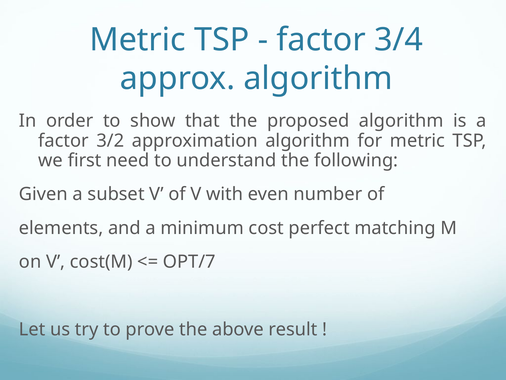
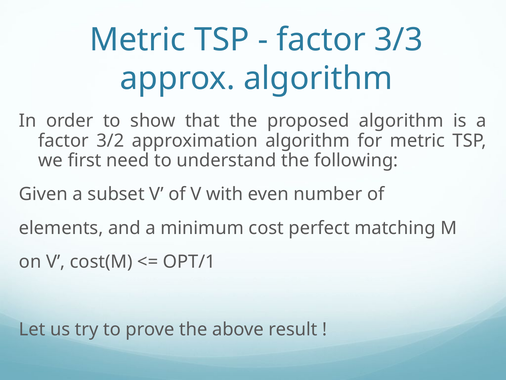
3/4: 3/4 -> 3/3
OPT/7: OPT/7 -> OPT/1
